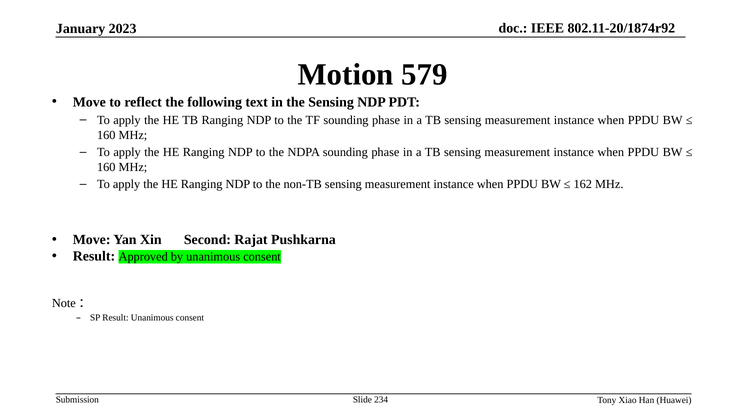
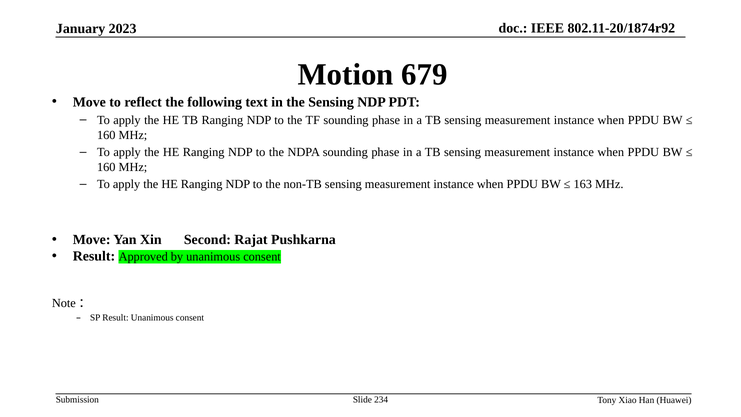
579: 579 -> 679
162: 162 -> 163
